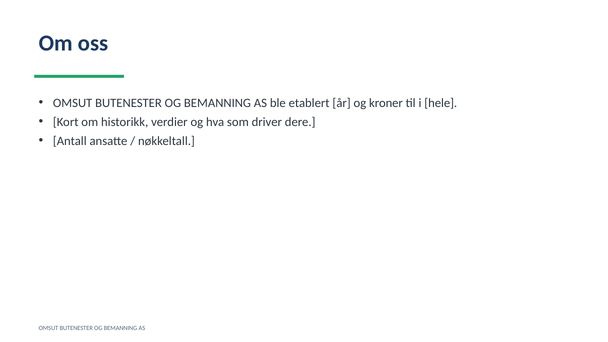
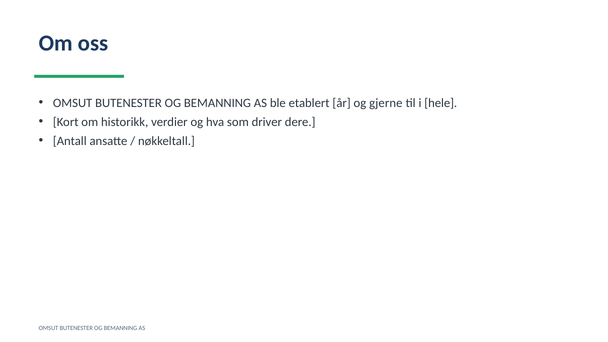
kroner: kroner -> gjerne
